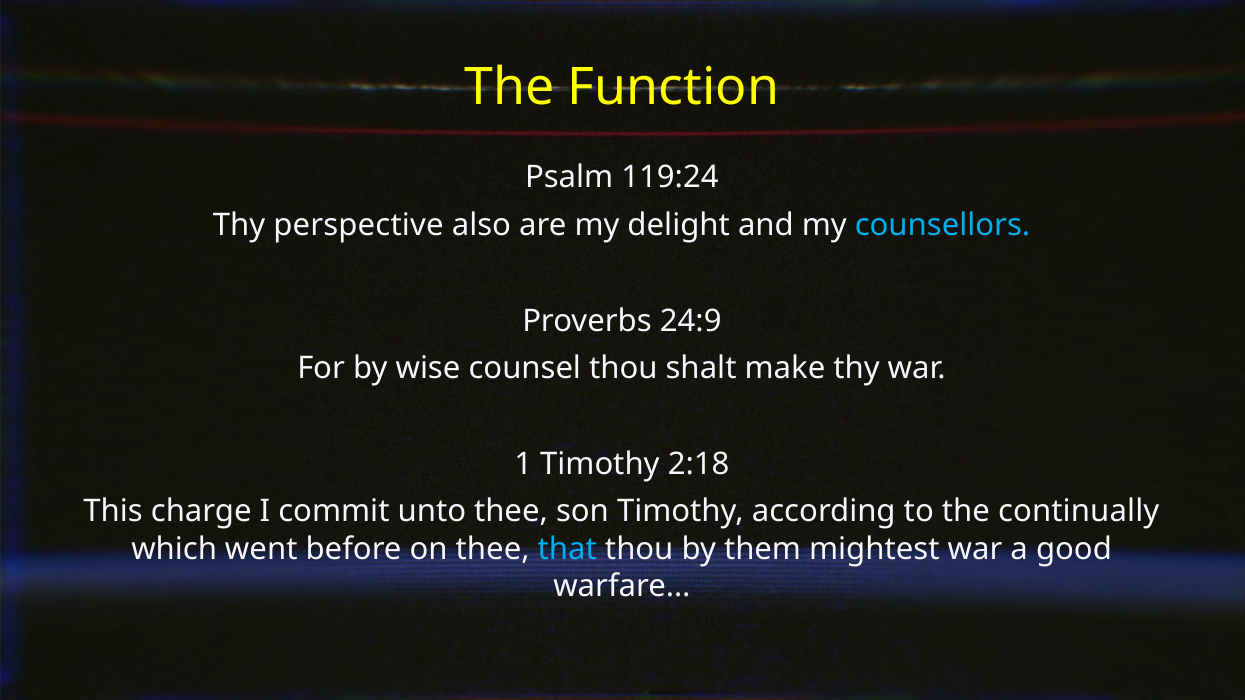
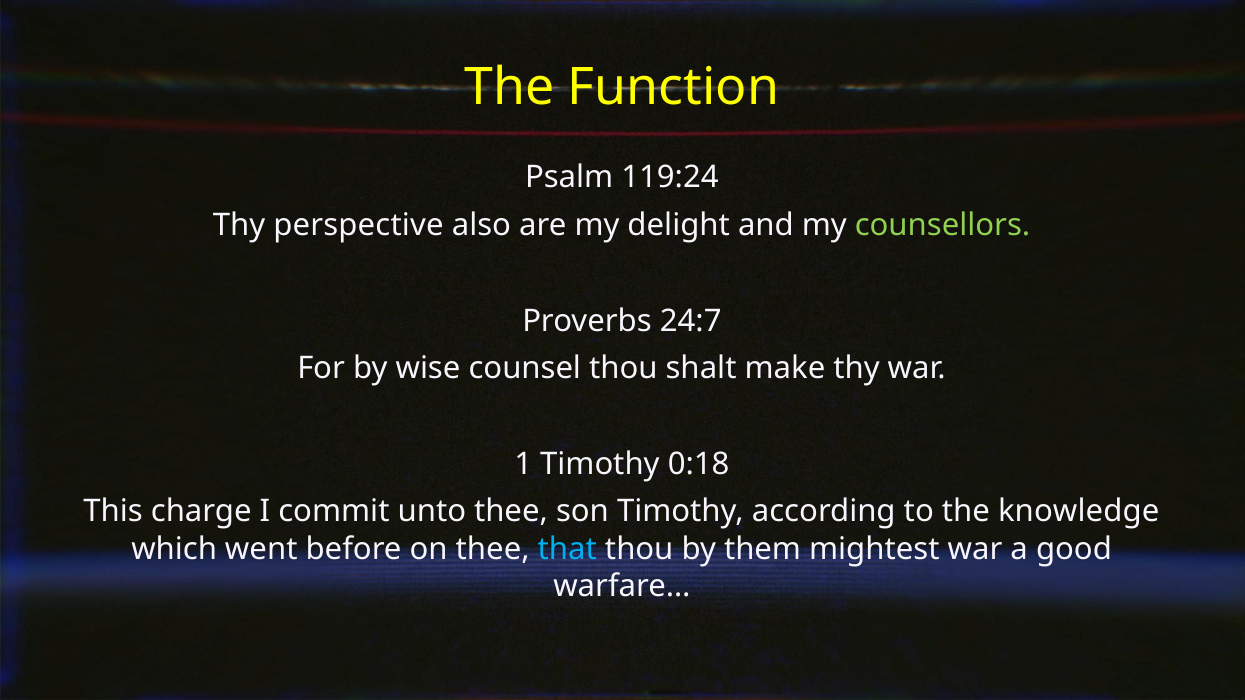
counsellors colour: light blue -> light green
24:9: 24:9 -> 24:7
2:18: 2:18 -> 0:18
continually: continually -> knowledge
